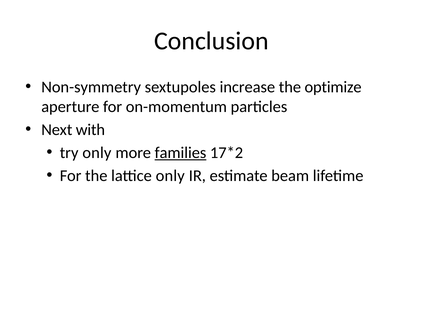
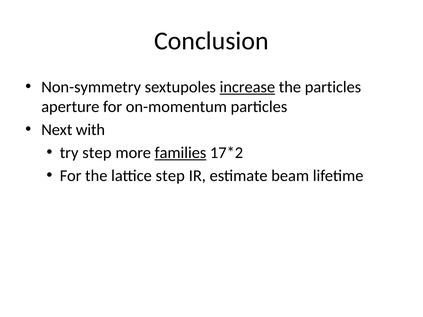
increase underline: none -> present
the optimize: optimize -> particles
try only: only -> step
lattice only: only -> step
